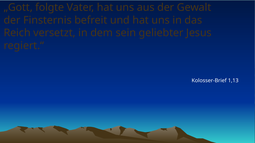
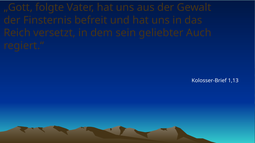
Jesus: Jesus -> Auch
